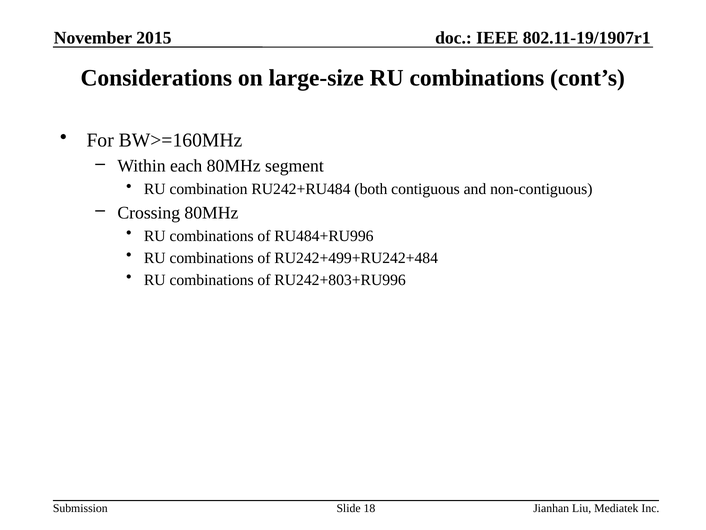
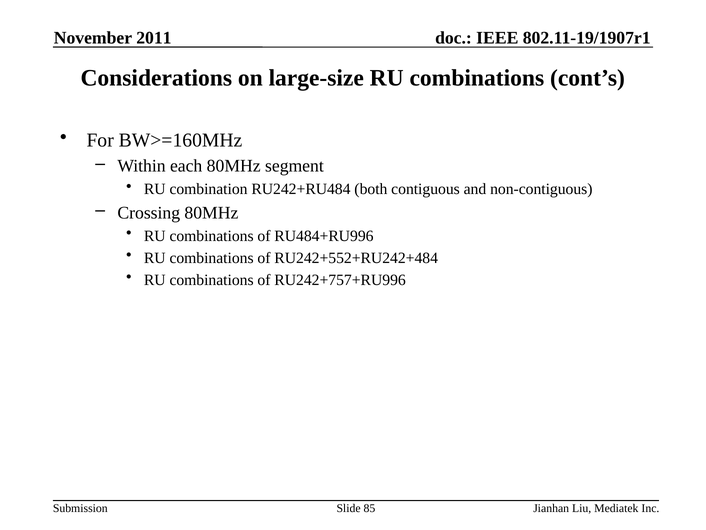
2015: 2015 -> 2011
RU242+499+RU242+484: RU242+499+RU242+484 -> RU242+552+RU242+484
RU242+803+RU996: RU242+803+RU996 -> RU242+757+RU996
18: 18 -> 85
